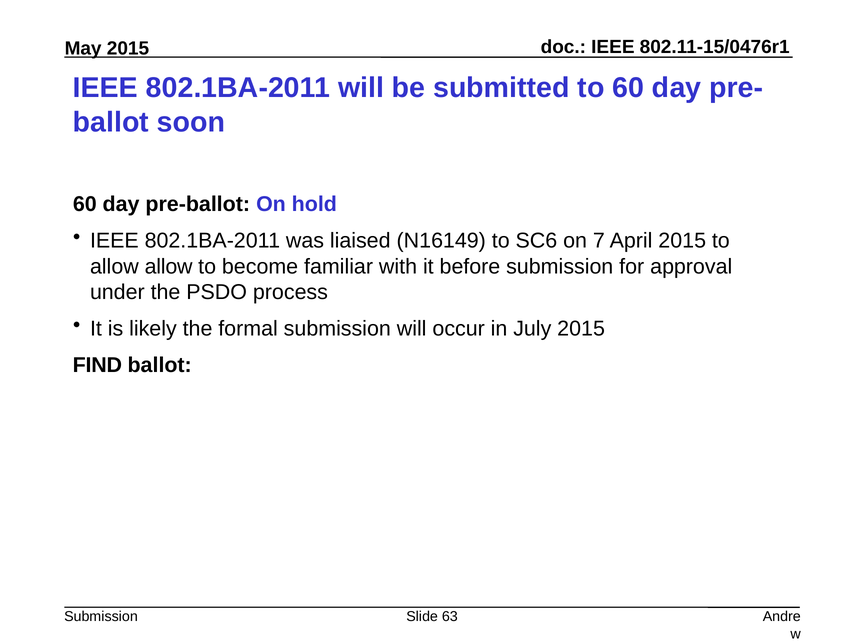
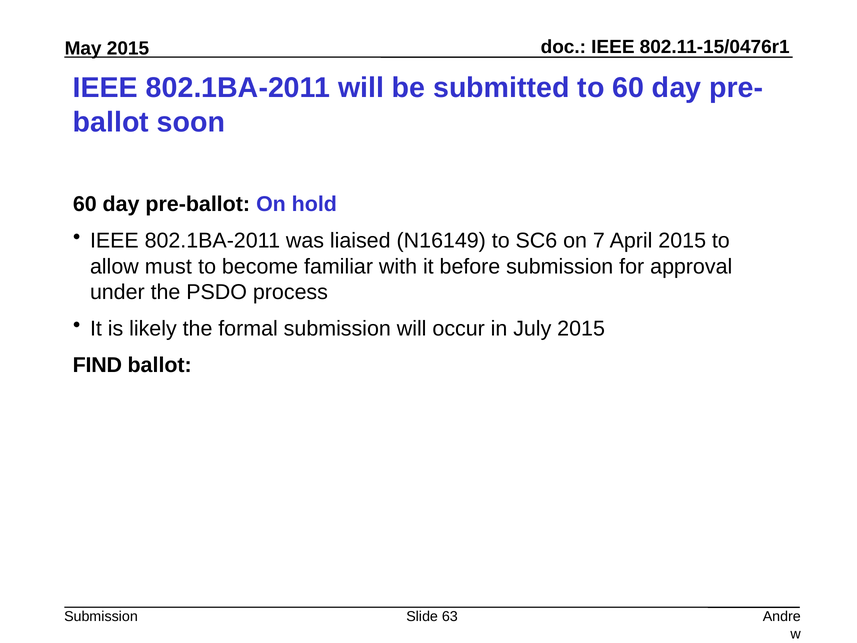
allow allow: allow -> must
